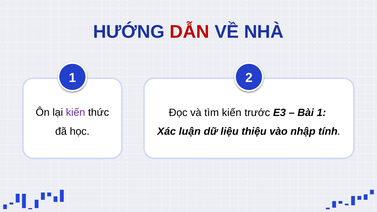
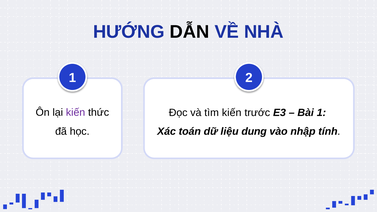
DẪN colour: red -> black
luận: luận -> toán
thiệu: thiệu -> dung
